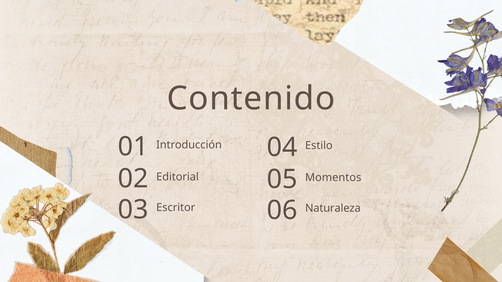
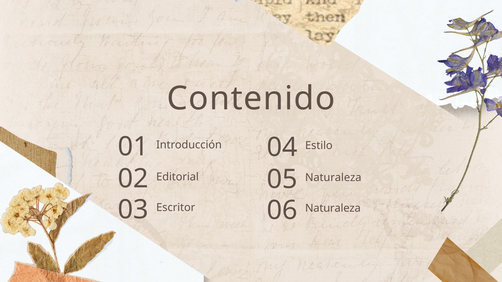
Momentos at (333, 178): Momentos -> Naturaleza
